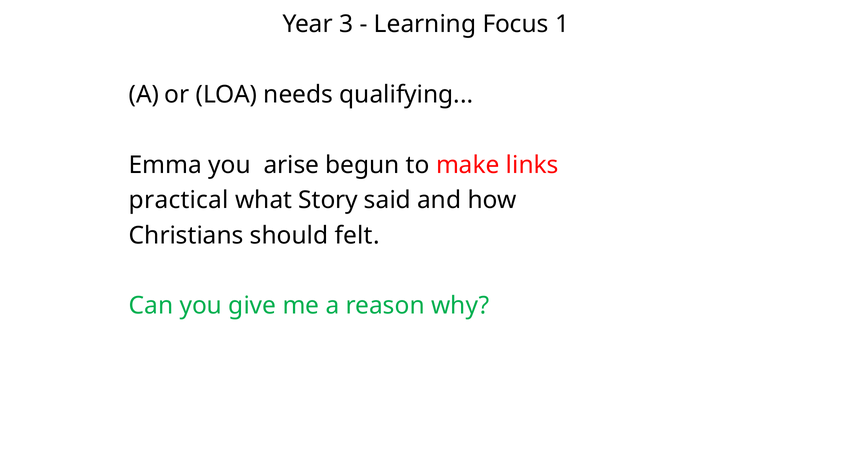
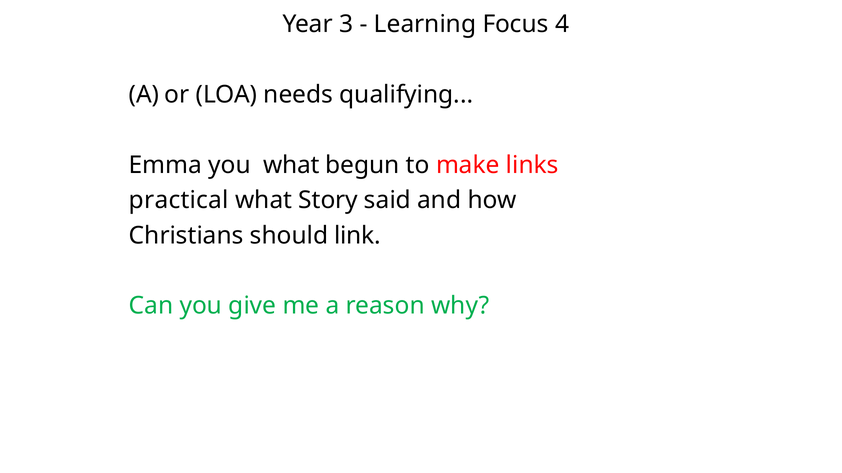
1: 1 -> 4
you arise: arise -> what
felt: felt -> link
